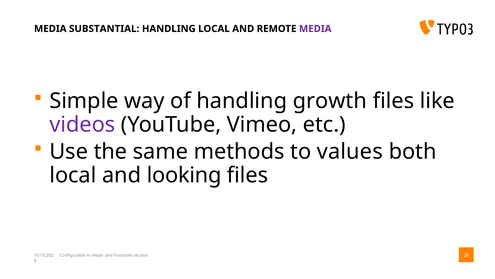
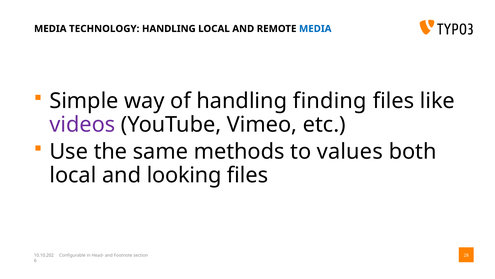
SUBSTANTIAL: SUBSTANTIAL -> TECHNOLOGY
MEDIA at (315, 29) colour: purple -> blue
growth: growth -> finding
